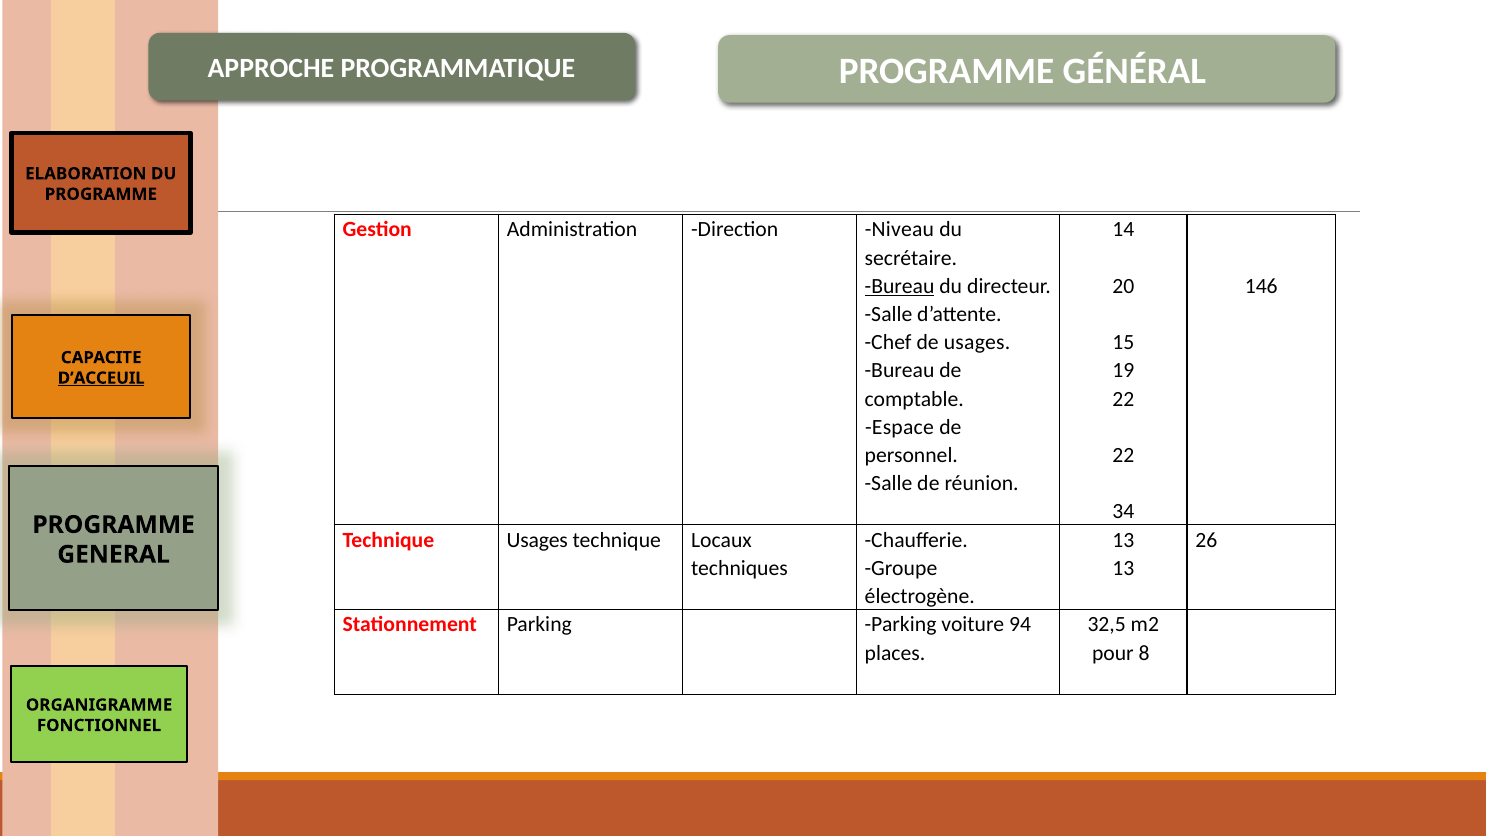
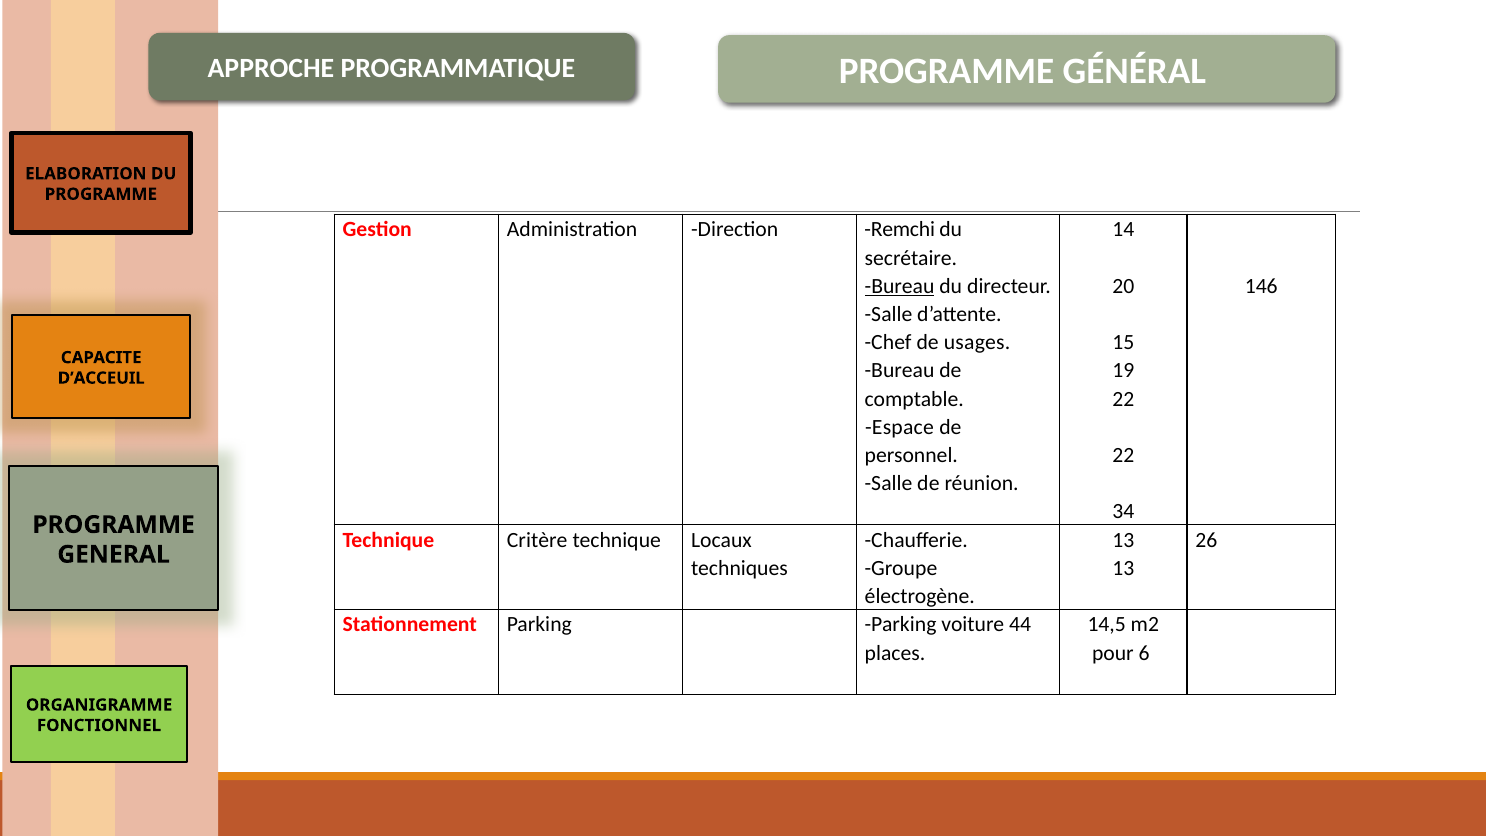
Niveau: Niveau -> Remchi
D’ACCEUIL underline: present -> none
Technique Usages: Usages -> Critère
94: 94 -> 44
32,5: 32,5 -> 14,5
8: 8 -> 6
